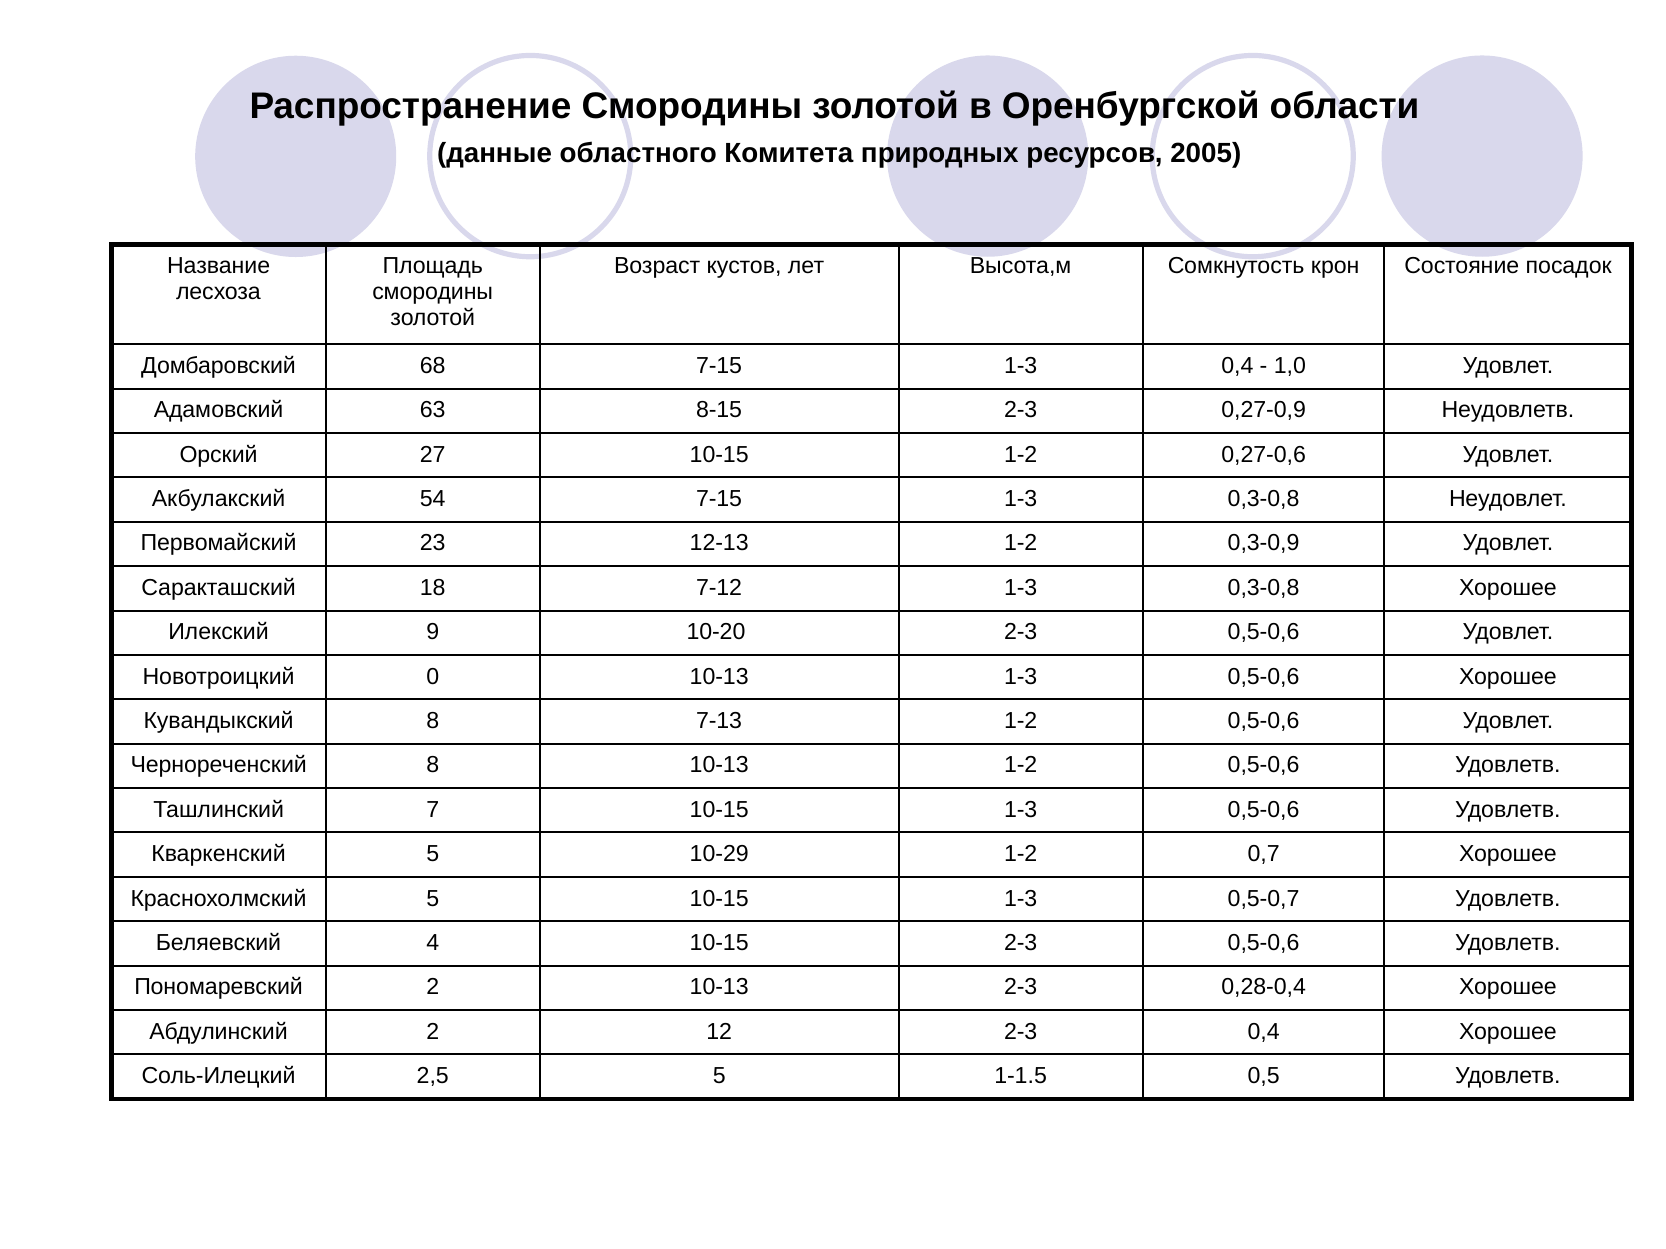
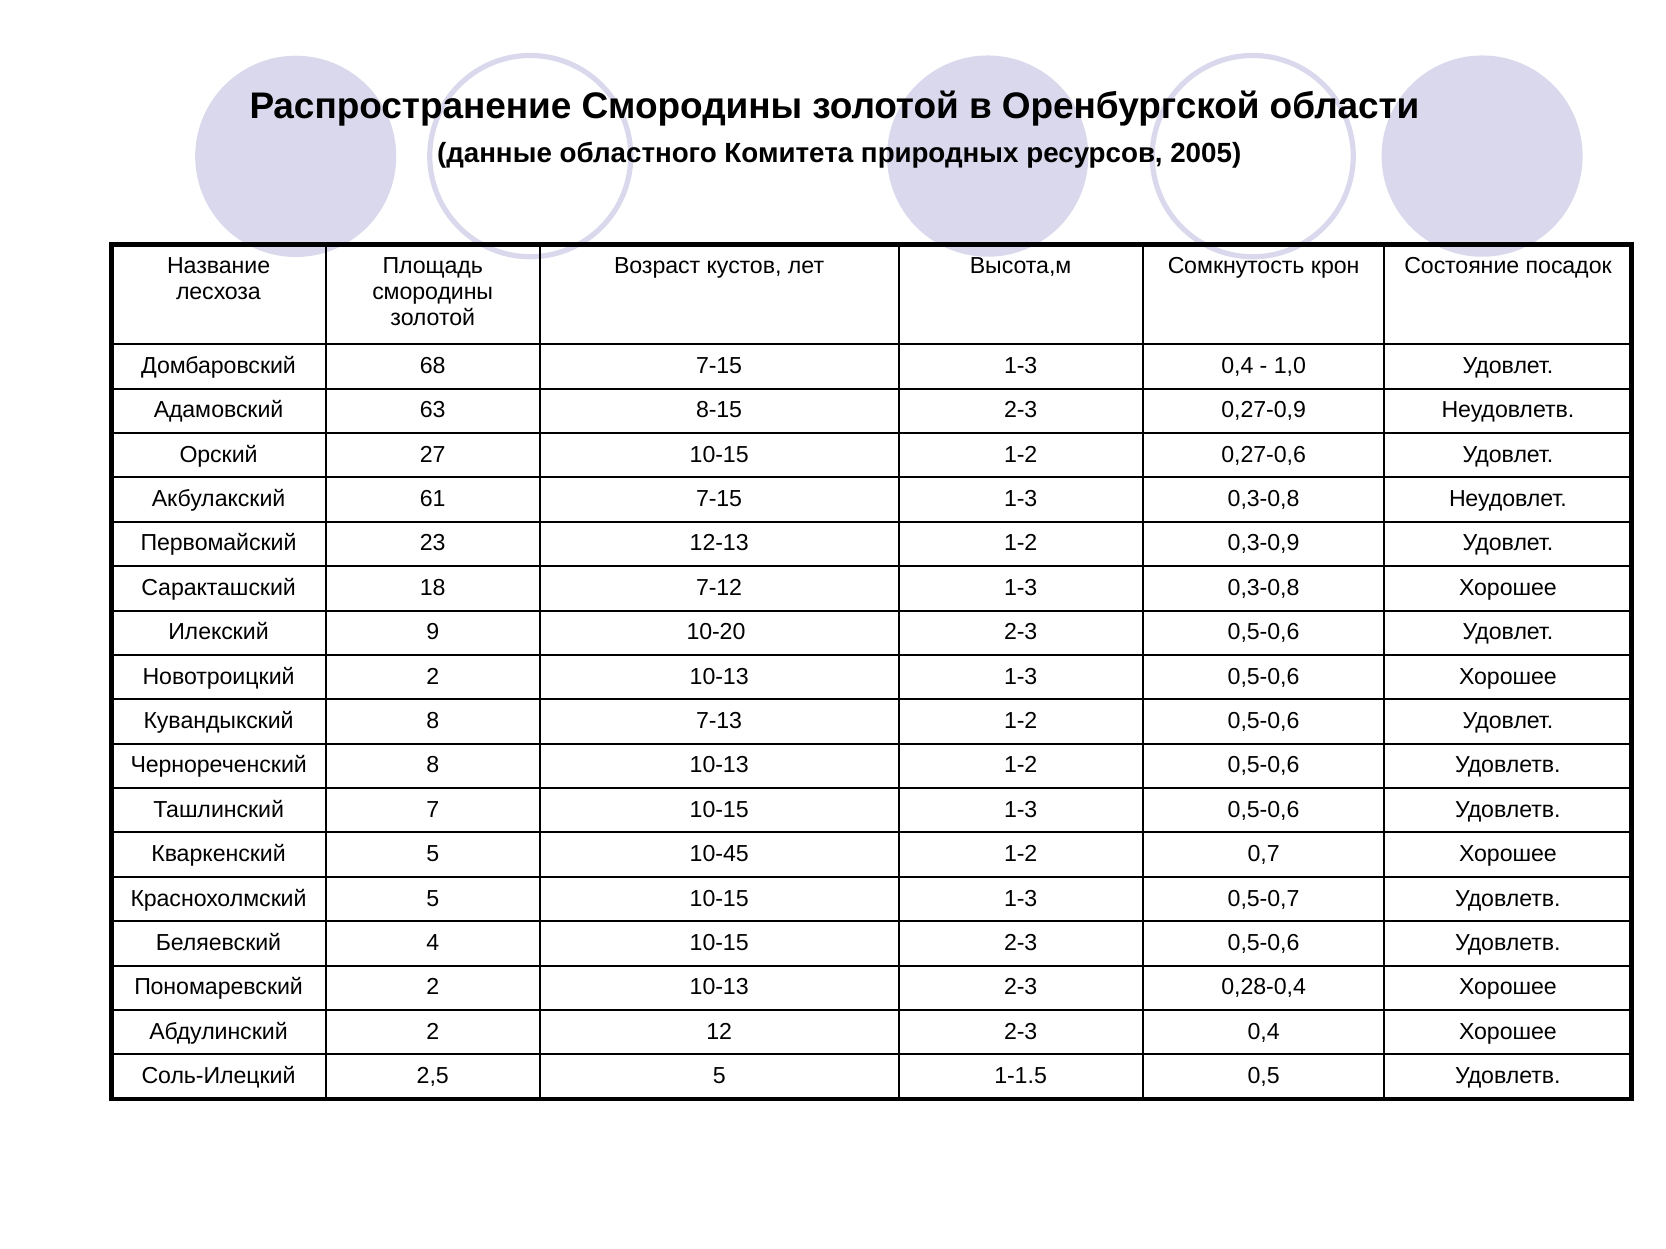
54: 54 -> 61
Новотроицкий 0: 0 -> 2
10-29: 10-29 -> 10-45
